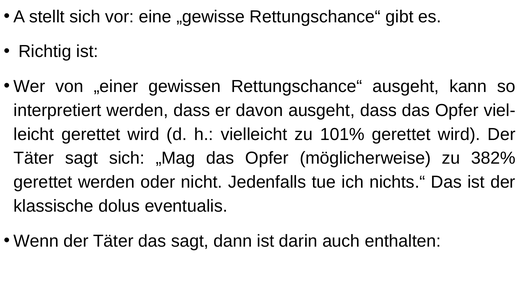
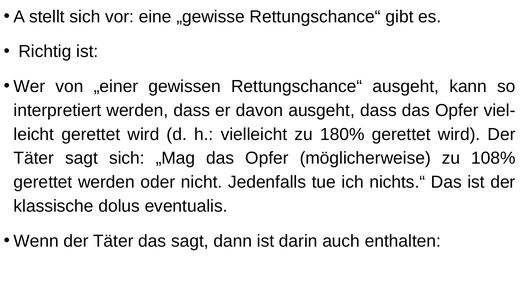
101%: 101% -> 180%
382%: 382% -> 108%
